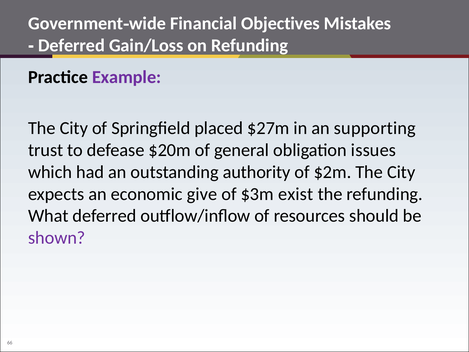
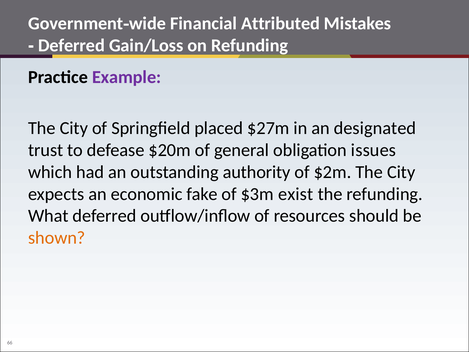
Objectives: Objectives -> Attributed
supporting: supporting -> designated
give: give -> fake
shown colour: purple -> orange
